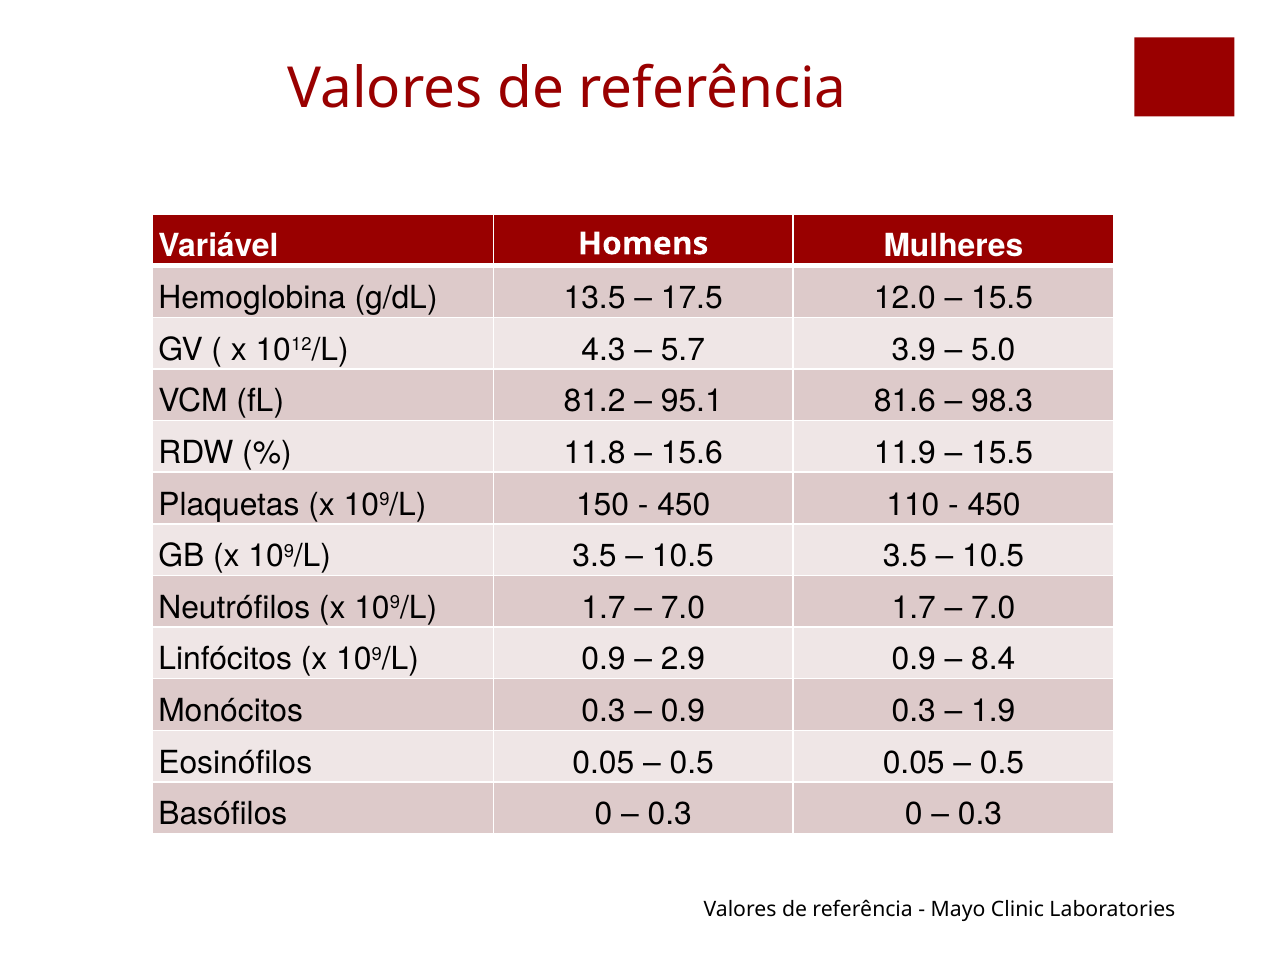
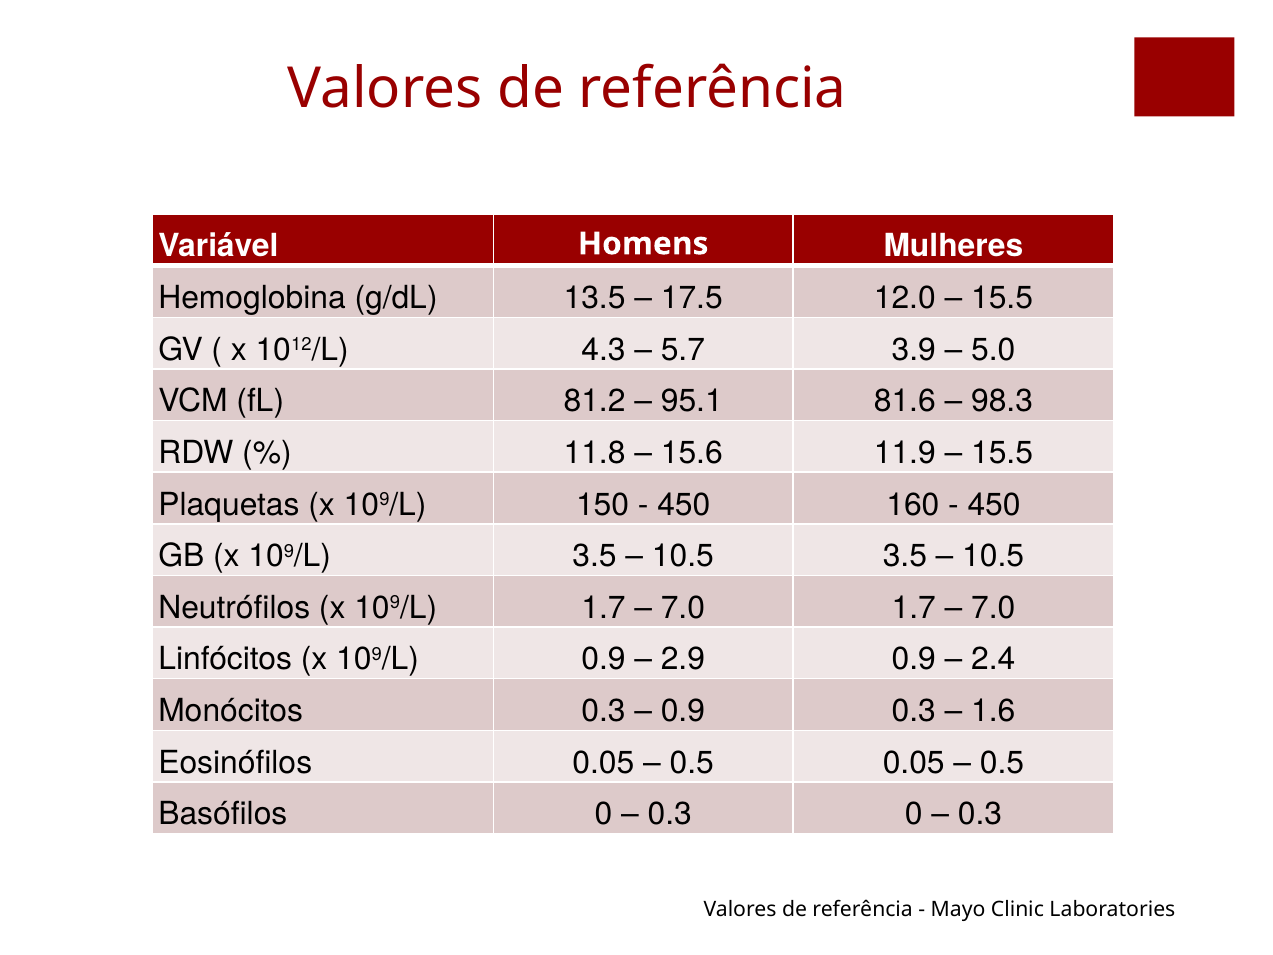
110: 110 -> 160
8.4: 8.4 -> 2.4
1.9: 1.9 -> 1.6
